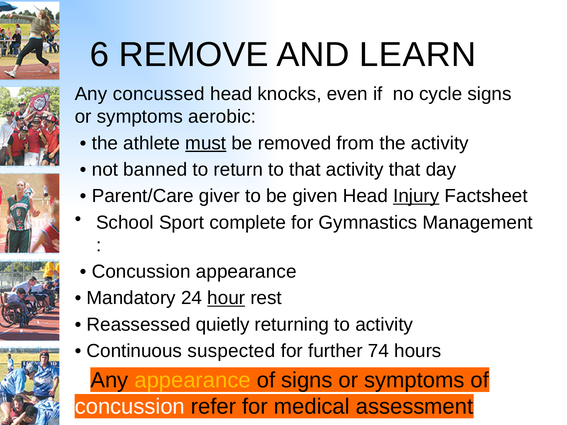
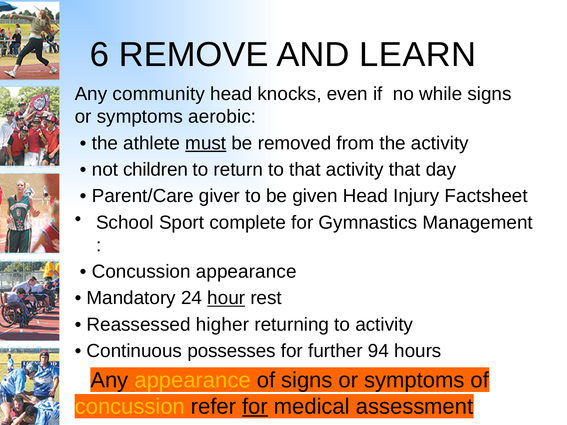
concussed: concussed -> community
cycle: cycle -> while
banned: banned -> children
Injury underline: present -> none
quietly: quietly -> higher
suspected: suspected -> possesses
74: 74 -> 94
concussion at (130, 407) colour: white -> yellow
for at (255, 407) underline: none -> present
